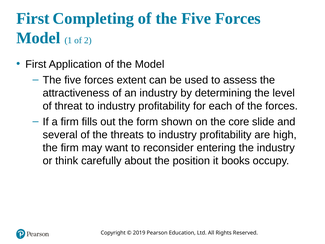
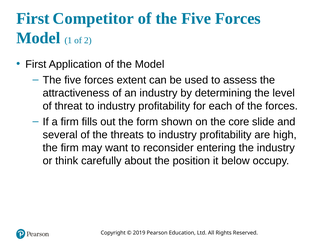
Completing: Completing -> Competitor
books: books -> below
